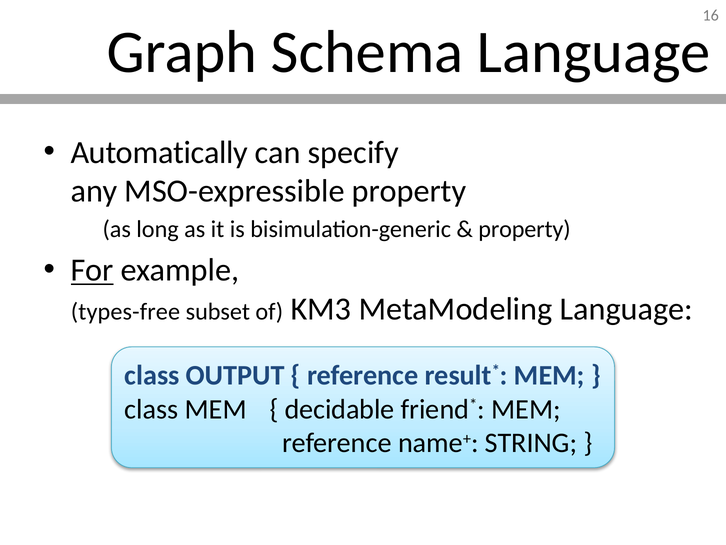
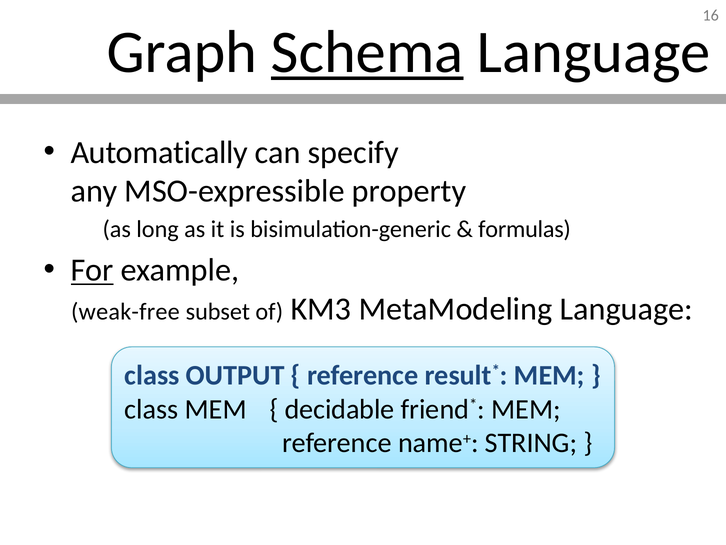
Schema underline: none -> present
property at (524, 229): property -> formulas
types-free: types-free -> weak-free
